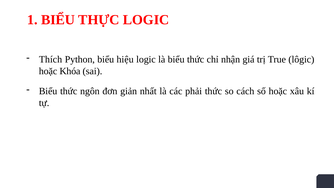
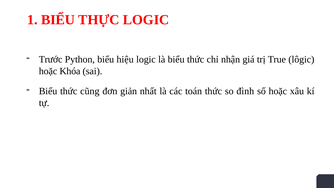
Thích: Thích -> Trước
ngôn: ngôn -> cũng
phải: phải -> toán
cách: cách -> đình
